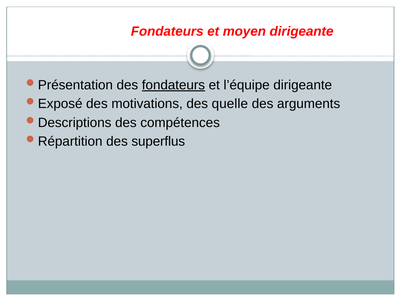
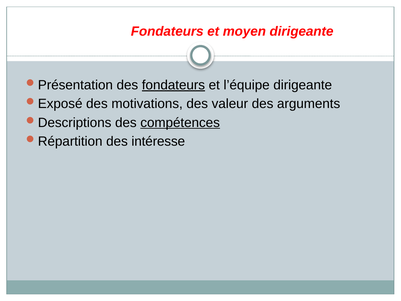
quelle: quelle -> valeur
compétences underline: none -> present
superflus: superflus -> intéresse
